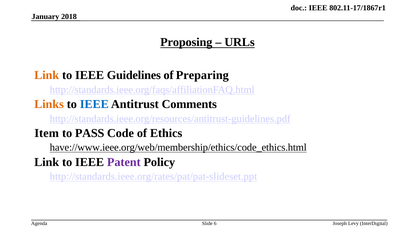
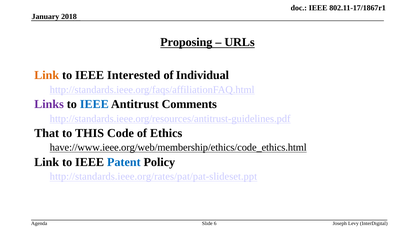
Guidelines: Guidelines -> Interested
Preparing: Preparing -> Individual
Links colour: orange -> purple
Item: Item -> That
PASS: PASS -> THIS
Patent colour: purple -> blue
